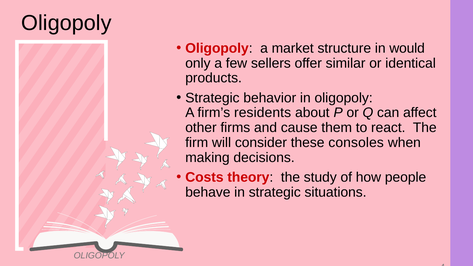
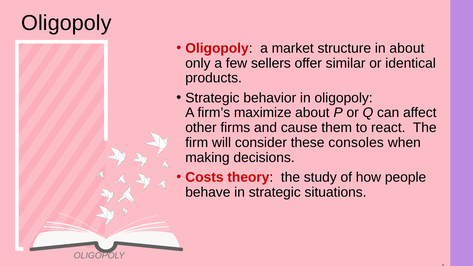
in would: would -> about
residents: residents -> maximize
